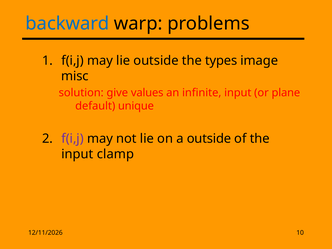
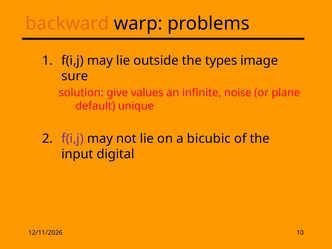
backward colour: blue -> orange
misc: misc -> sure
infinite input: input -> noise
a outside: outside -> bicubic
clamp: clamp -> digital
